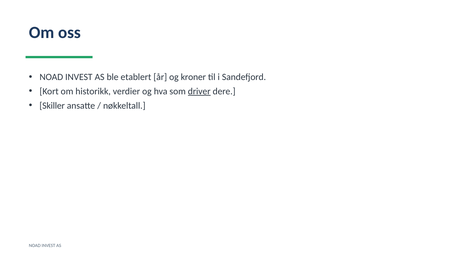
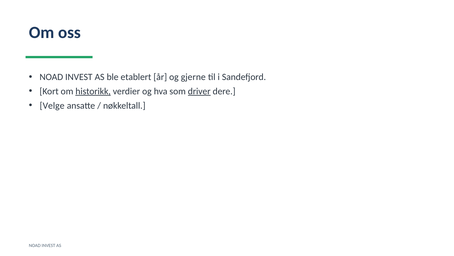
kroner: kroner -> gjerne
historikk underline: none -> present
Skiller: Skiller -> Velge
